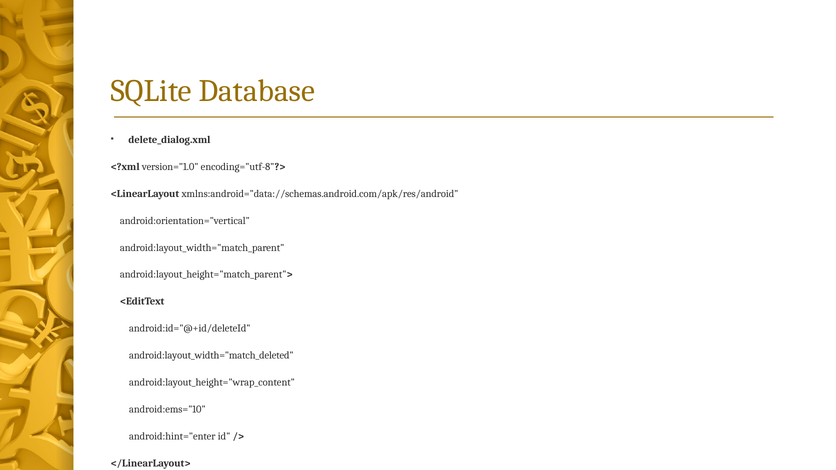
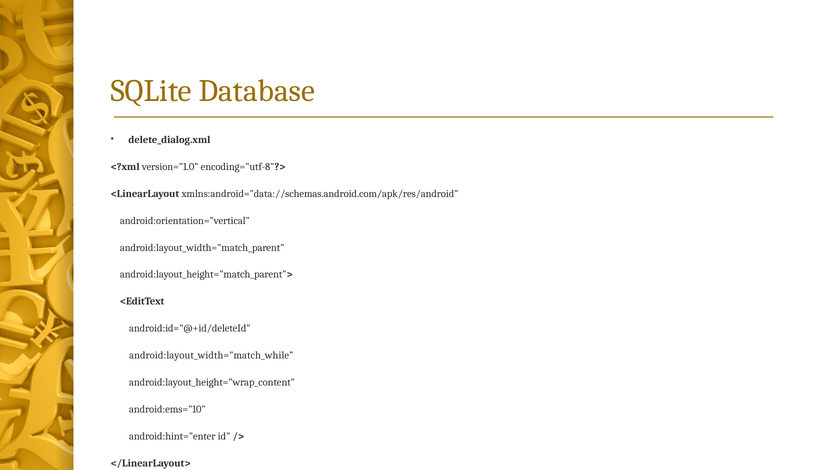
android:layout_width="match_deleted: android:layout_width="match_deleted -> android:layout_width="match_while
